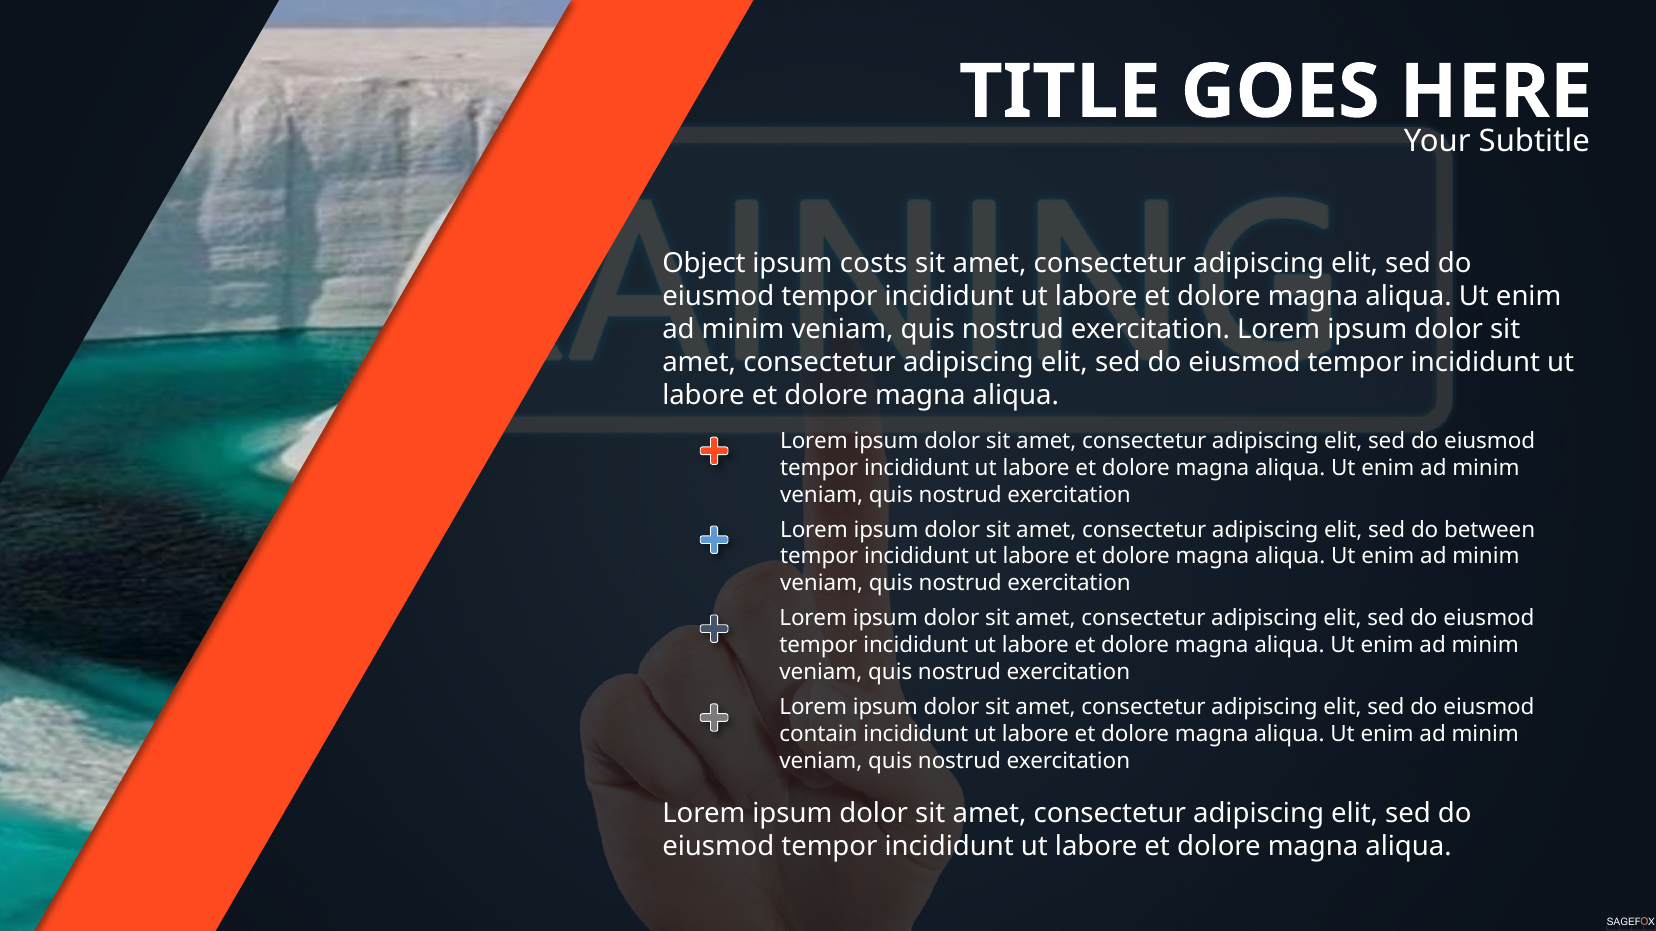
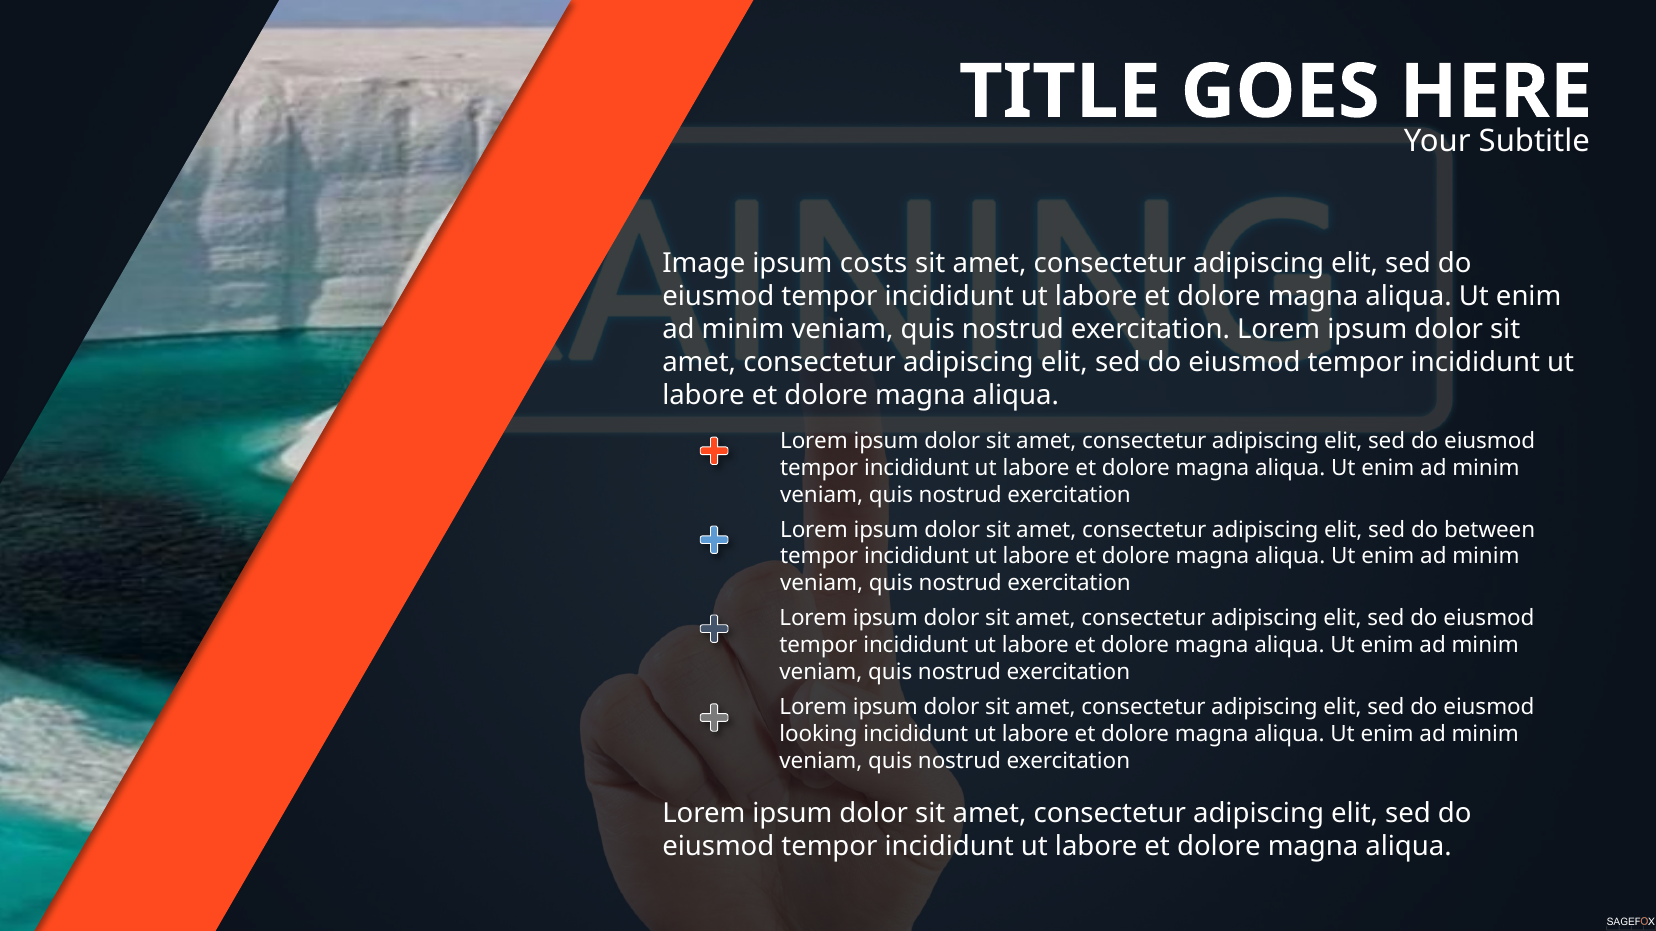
Object: Object -> Image
contain: contain -> looking
